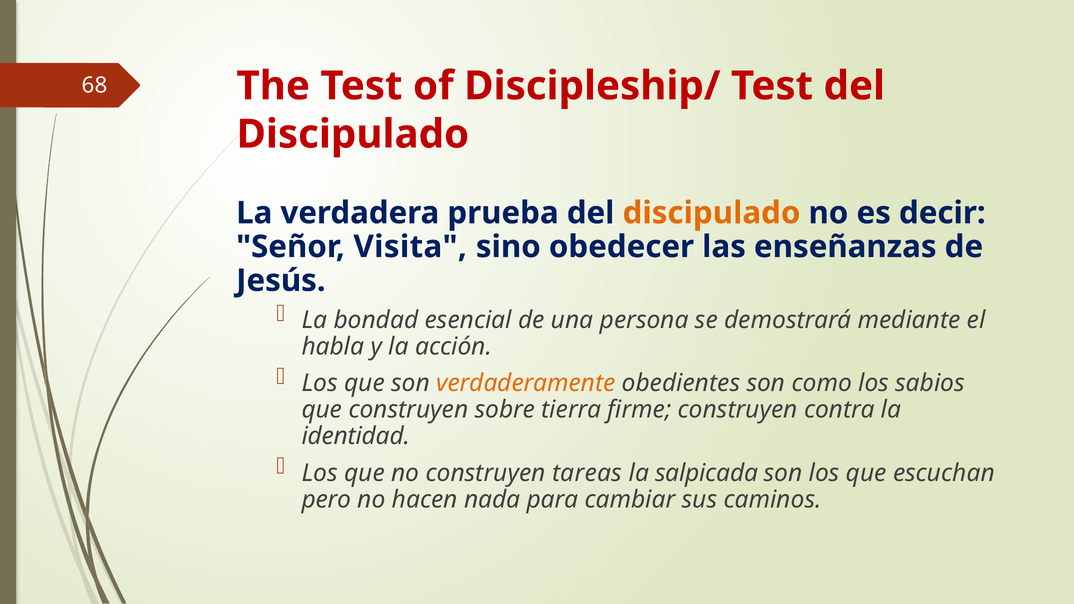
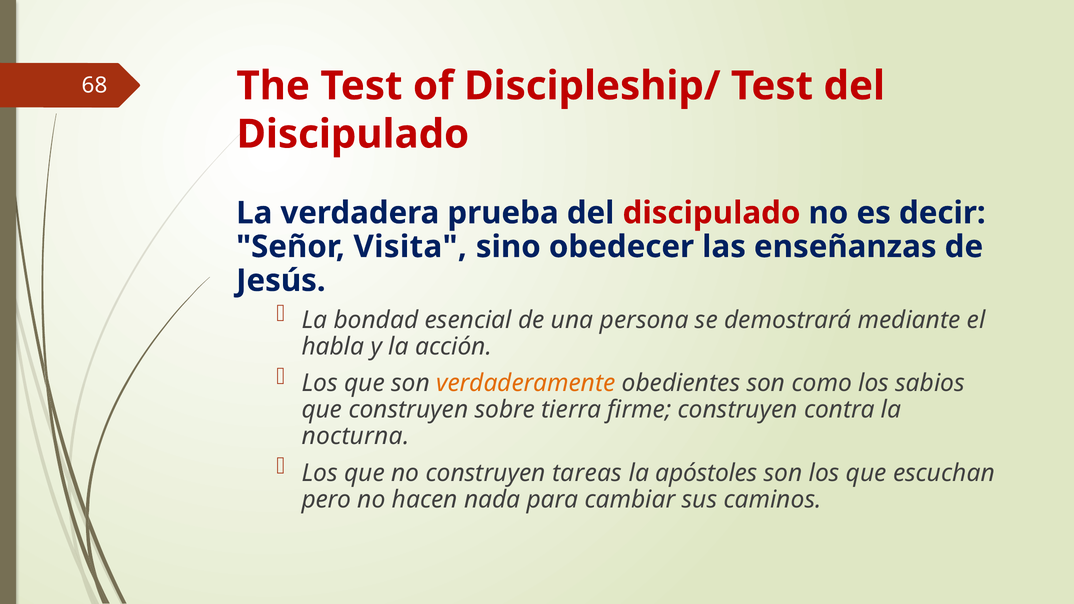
discipulado at (712, 213) colour: orange -> red
identidad: identidad -> nocturna
salpicada: salpicada -> apóstoles
